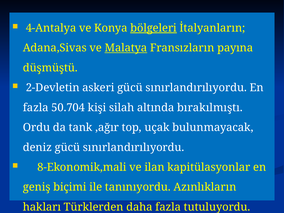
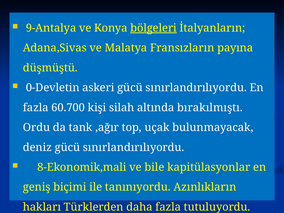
4-Antalya: 4-Antalya -> 9-Antalya
Malatya underline: present -> none
2-Devletin: 2-Devletin -> 0-Devletin
50.704: 50.704 -> 60.700
ilan: ilan -> bile
